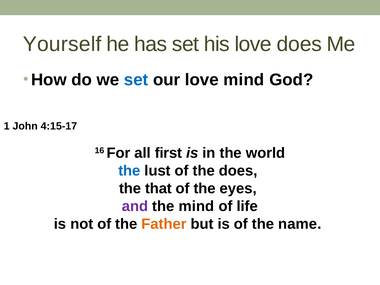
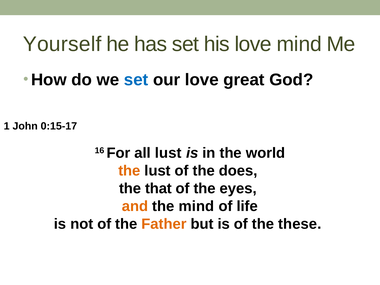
love does: does -> mind
love mind: mind -> great
4:15-17: 4:15-17 -> 0:15-17
all first: first -> lust
the at (129, 171) colour: blue -> orange
and colour: purple -> orange
name: name -> these
